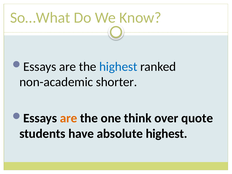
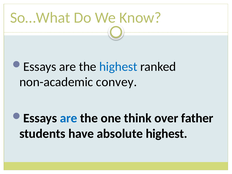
shorter: shorter -> convey
are at (69, 118) colour: orange -> blue
quote: quote -> father
